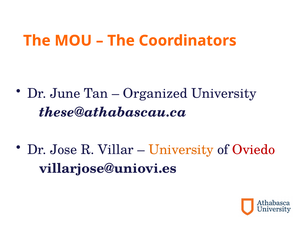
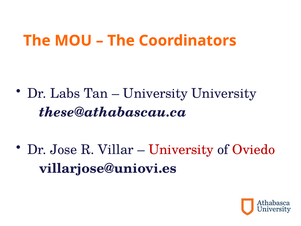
June: June -> Labs
Organized at (155, 93): Organized -> University
University at (181, 149) colour: orange -> red
